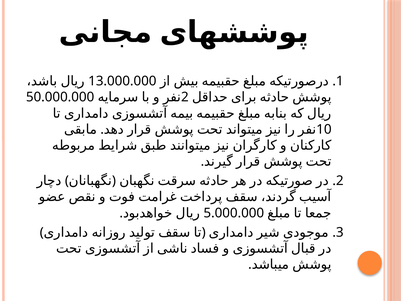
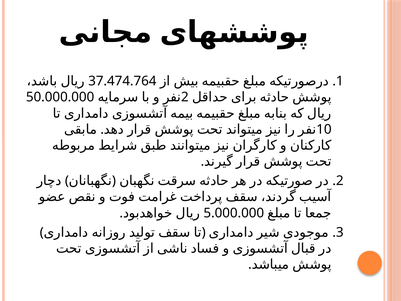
13.000.000: 13.000.000 -> 37.474.764
